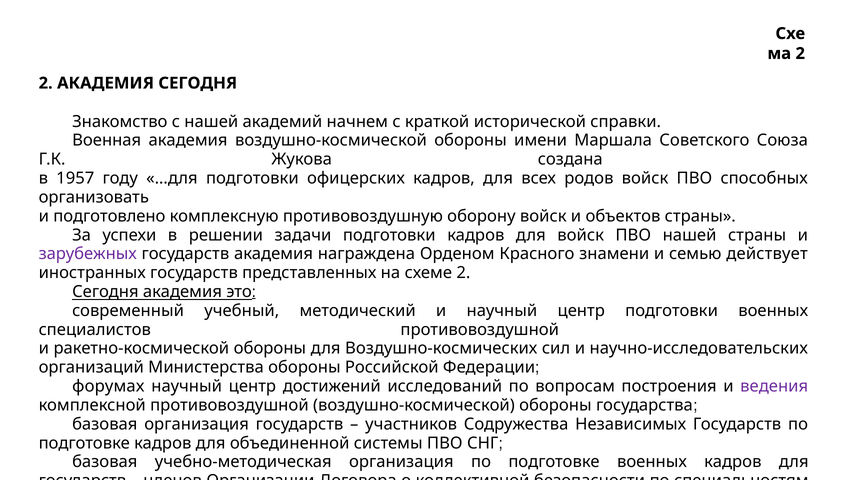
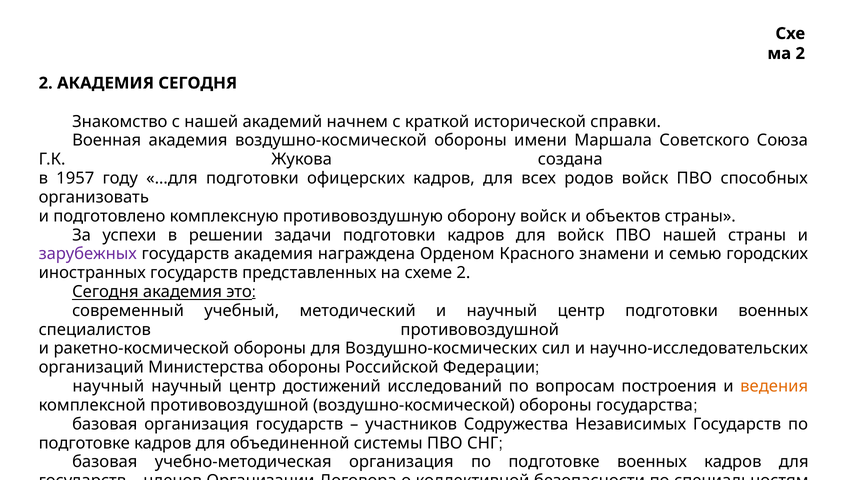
действует: действует -> городских
форумах at (108, 387): форумах -> научный
ведения colour: purple -> orange
